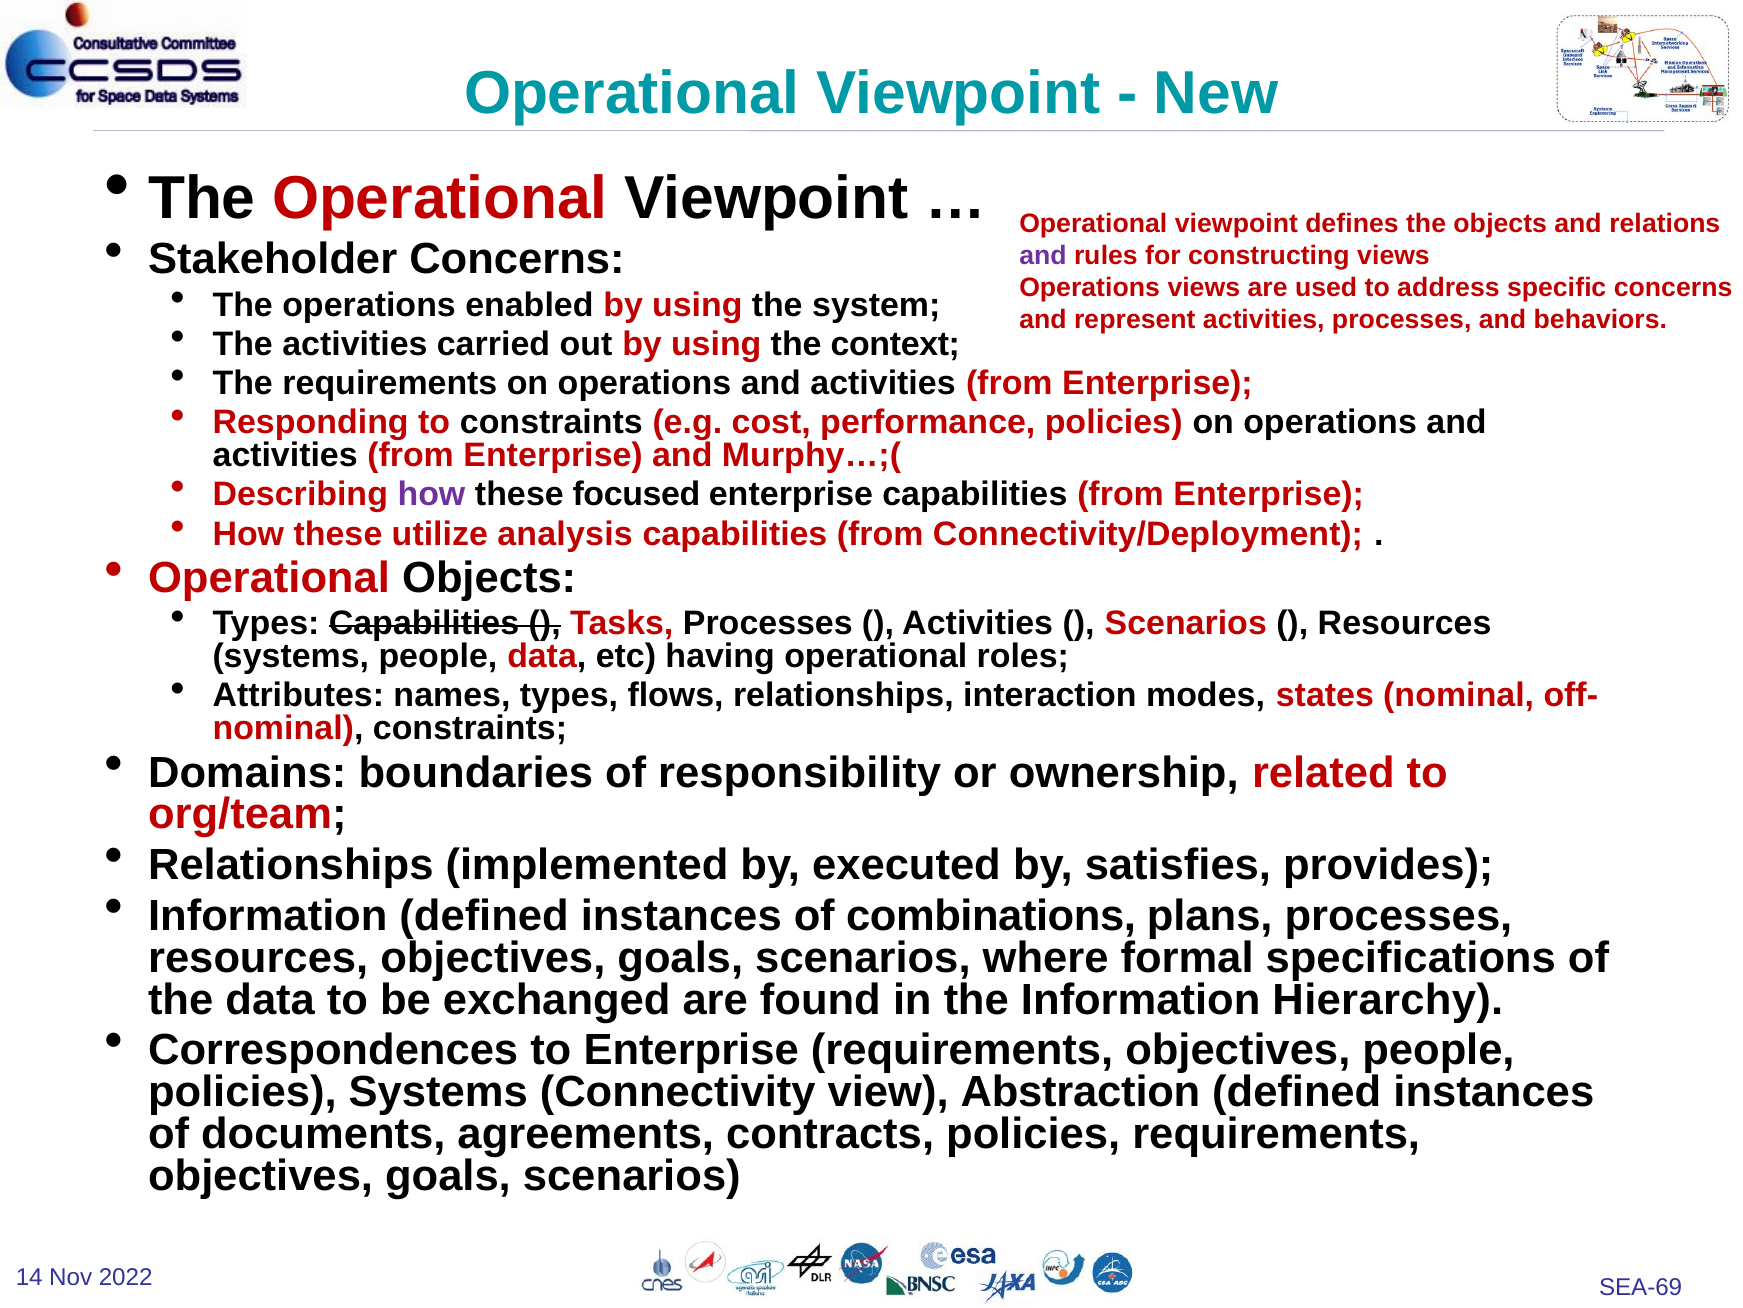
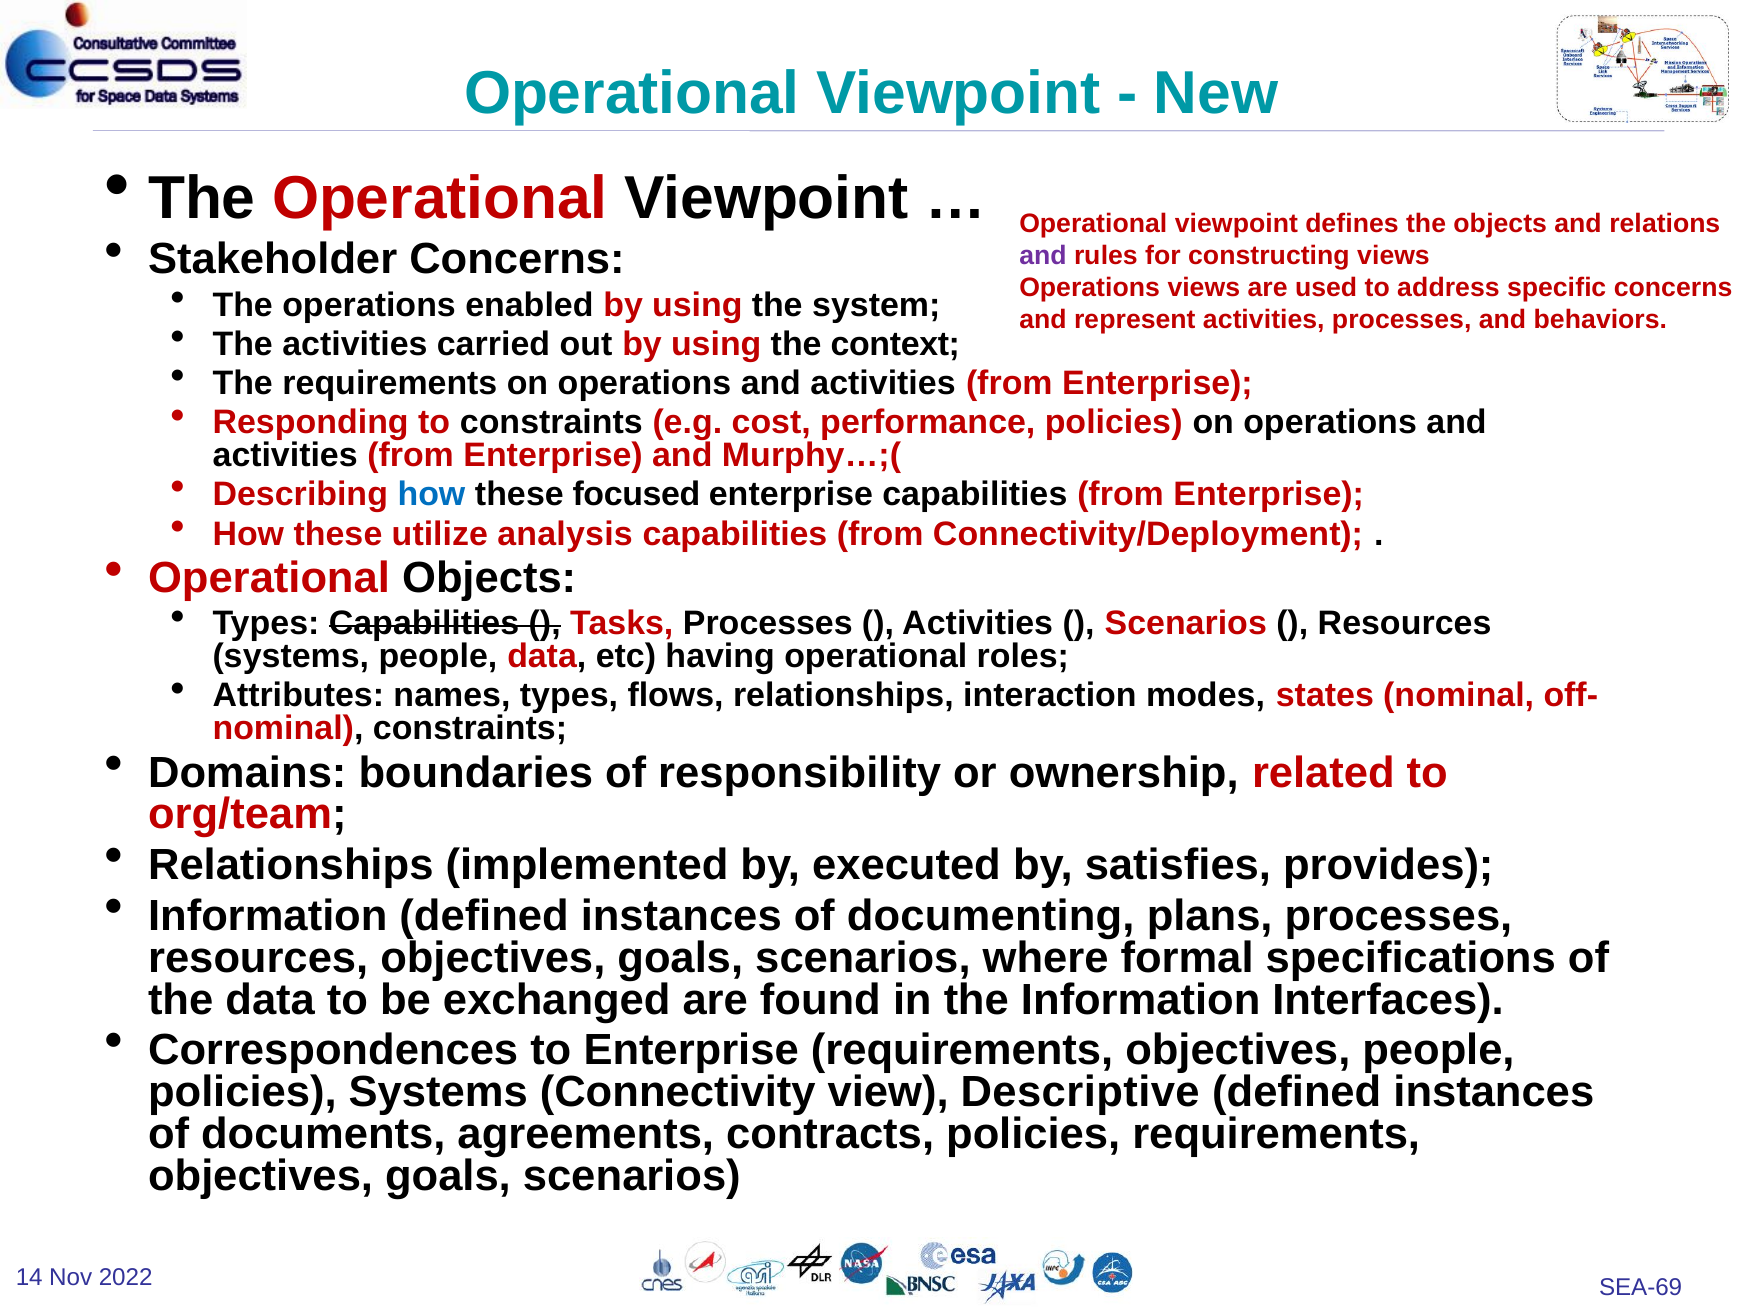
how at (431, 494) colour: purple -> blue
combinations: combinations -> documenting
Hierarchy: Hierarchy -> Interfaces
Abstraction: Abstraction -> Descriptive
